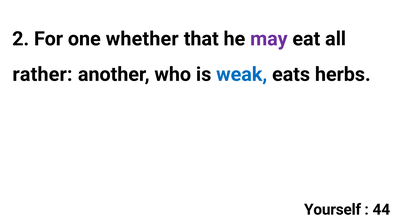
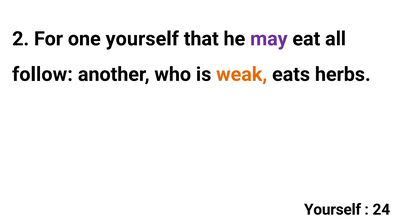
one whether: whether -> yourself
rather: rather -> follow
weak colour: blue -> orange
44: 44 -> 24
